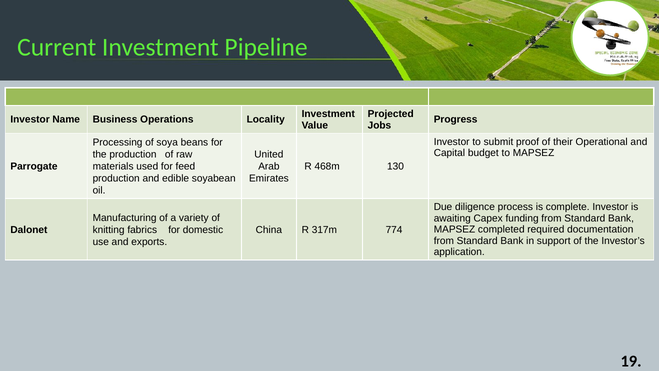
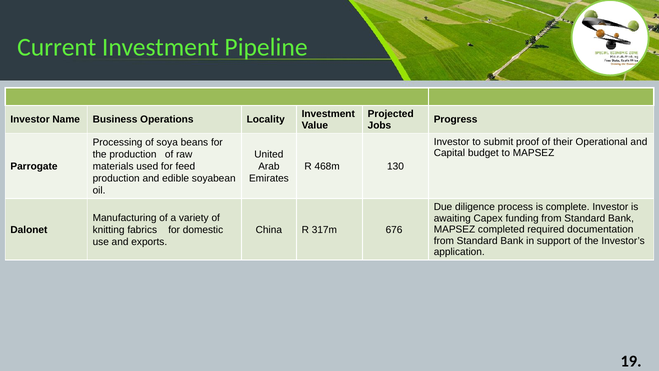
774: 774 -> 676
